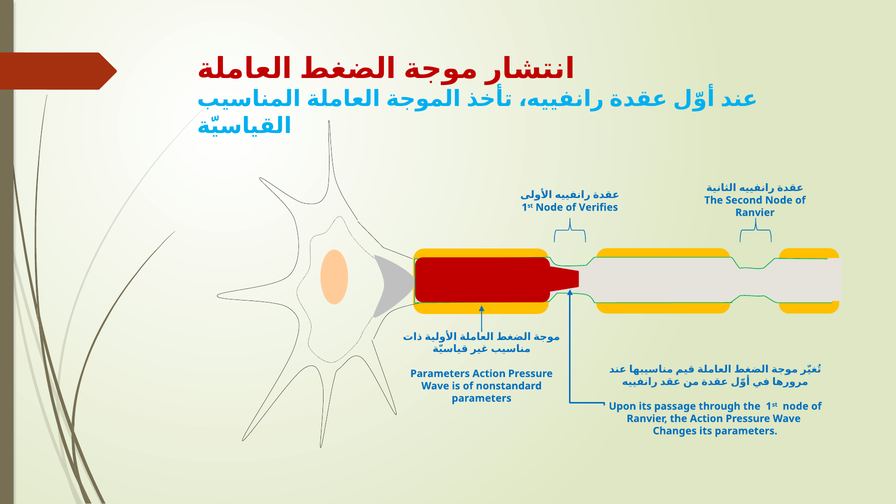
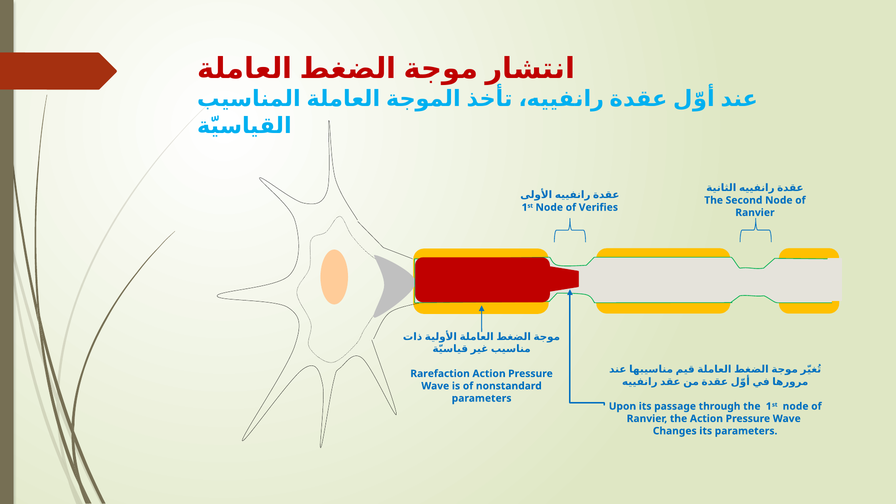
Parameters at (440, 374): Parameters -> Rarefaction
